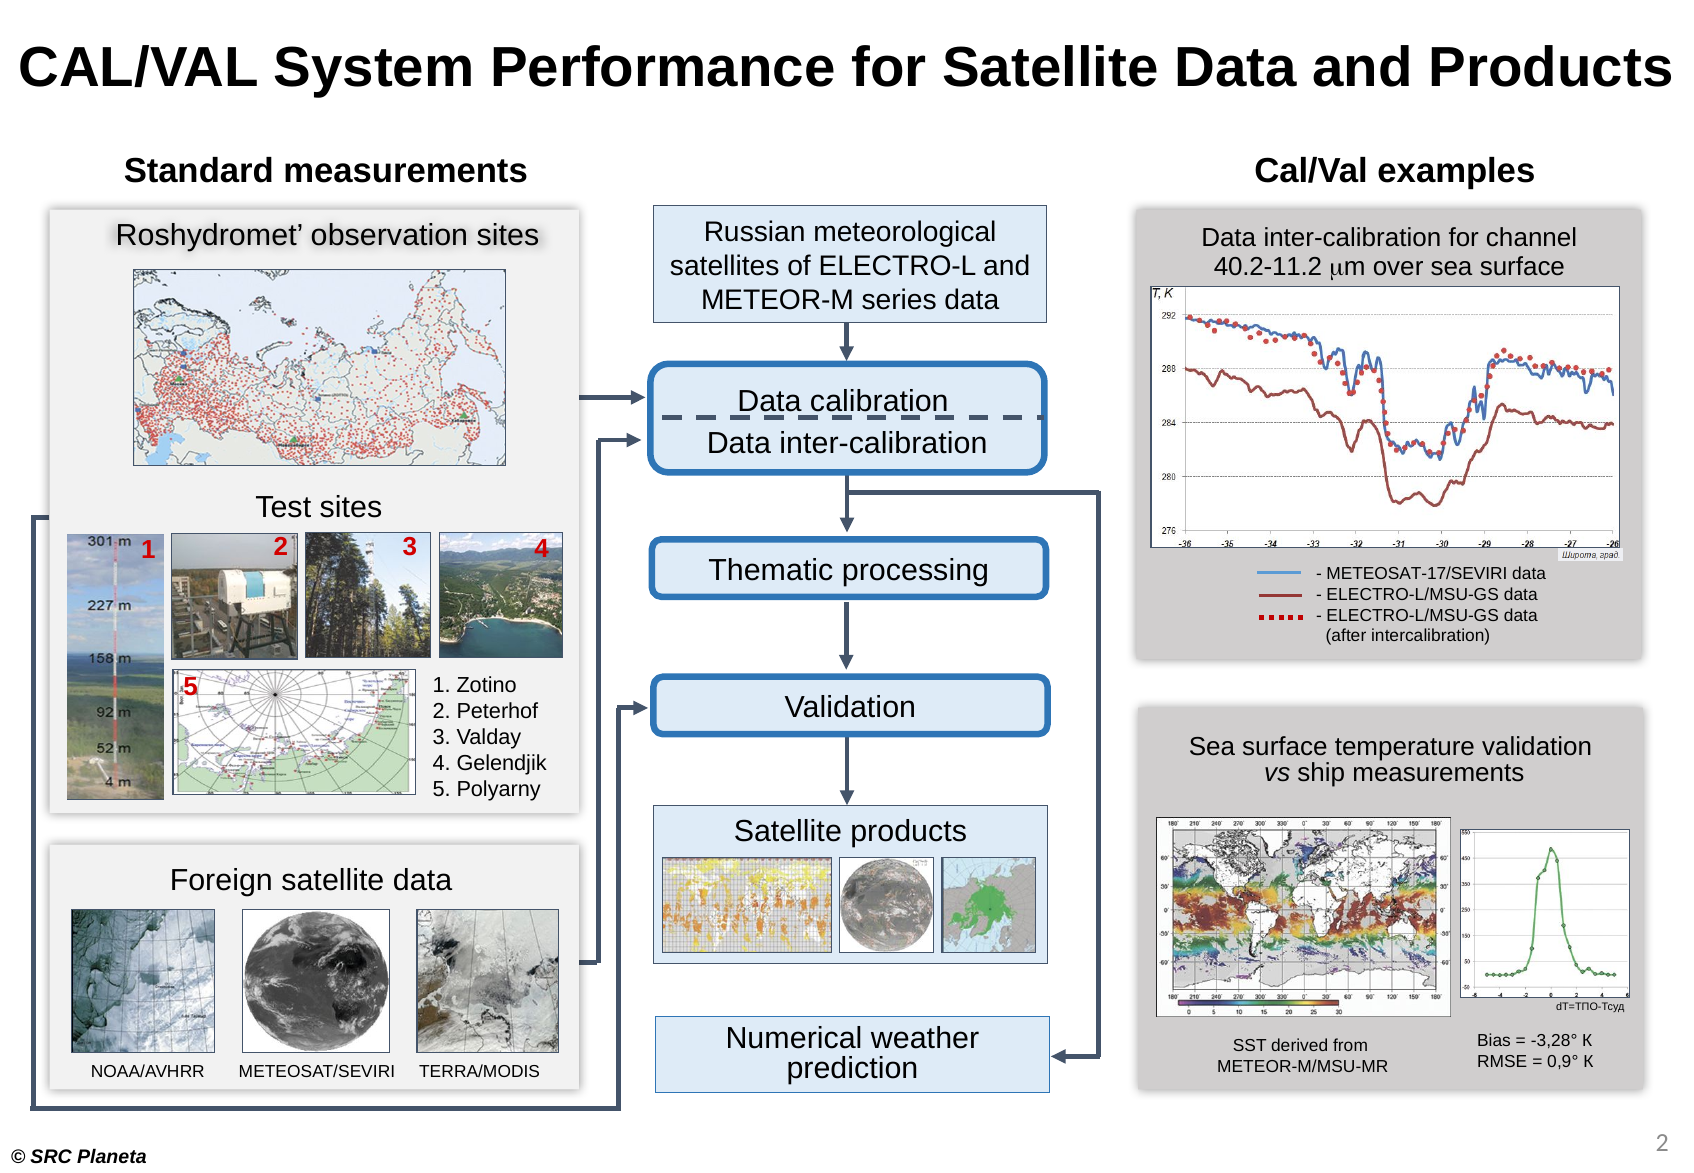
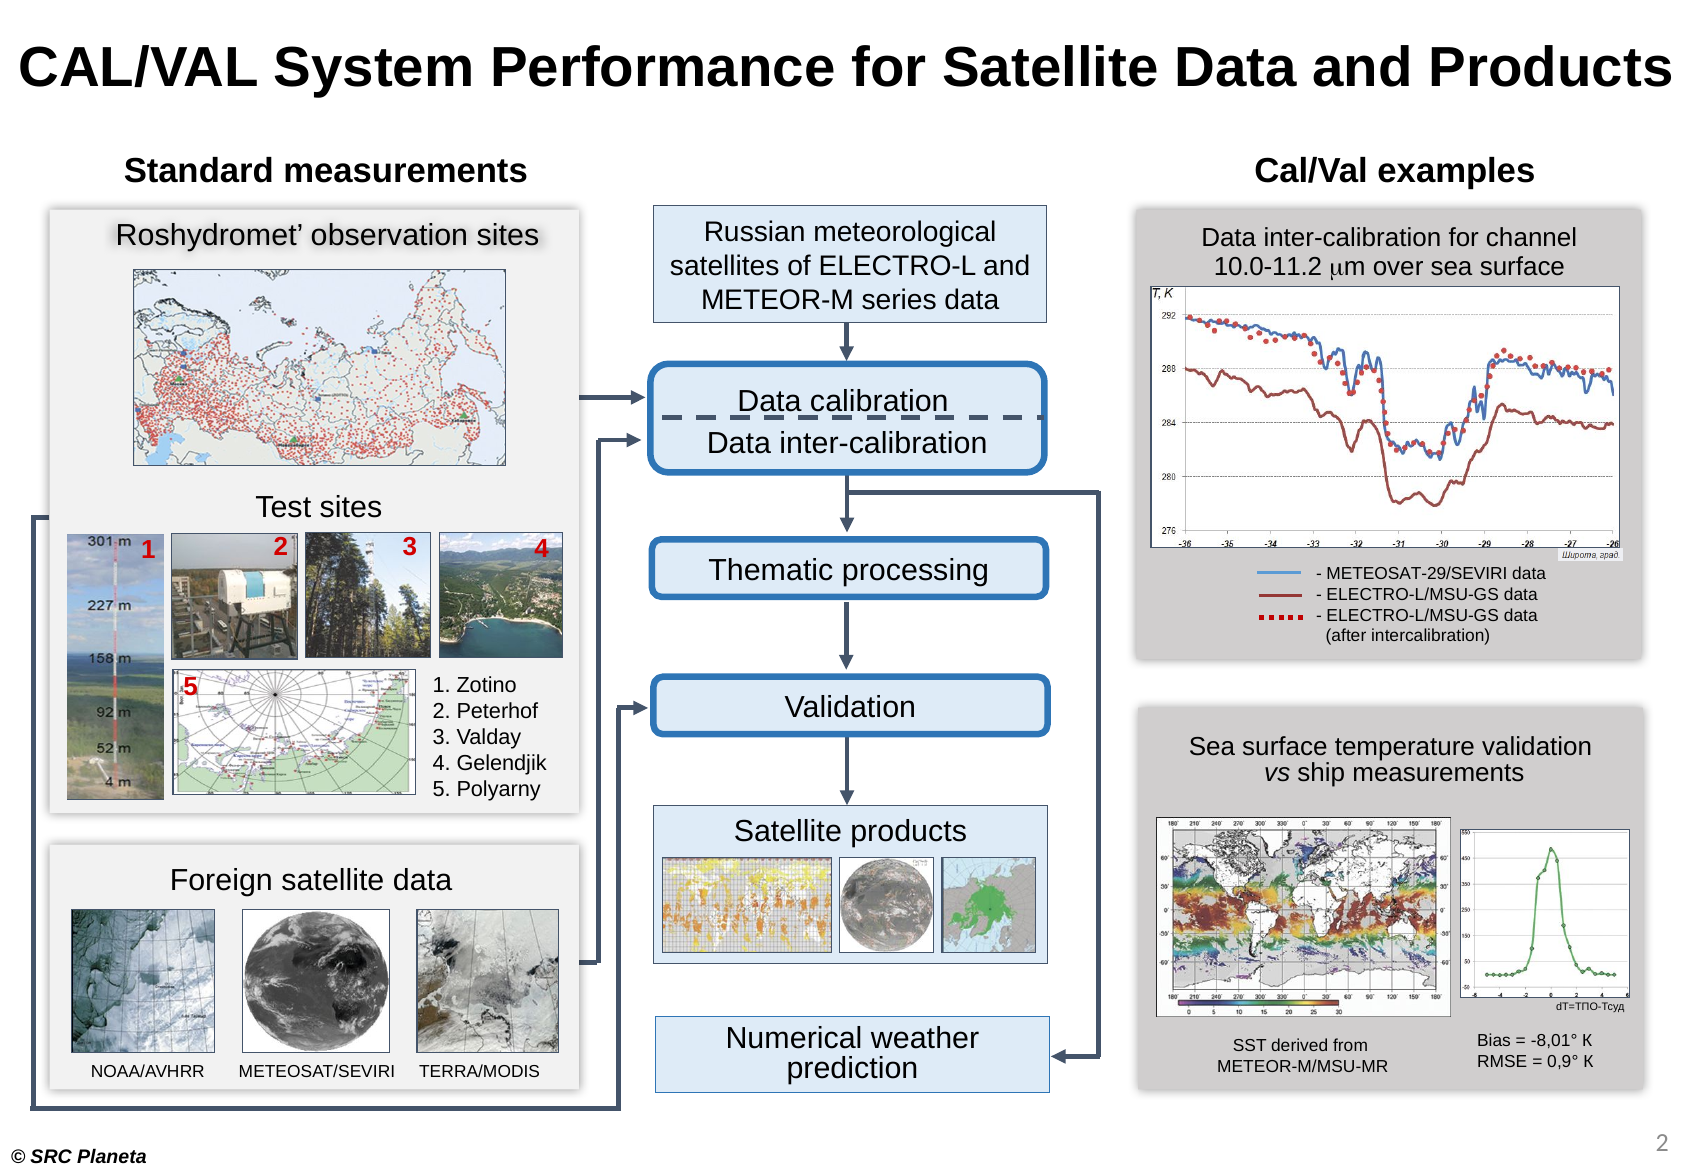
40.2-11.2: 40.2-11.2 -> 10.0-11.2
METEOSAT-17/SEVIRI: METEOSAT-17/SEVIRI -> METEOSAT-29/SEVIRI
-3,28°: -3,28° -> -8,01°
